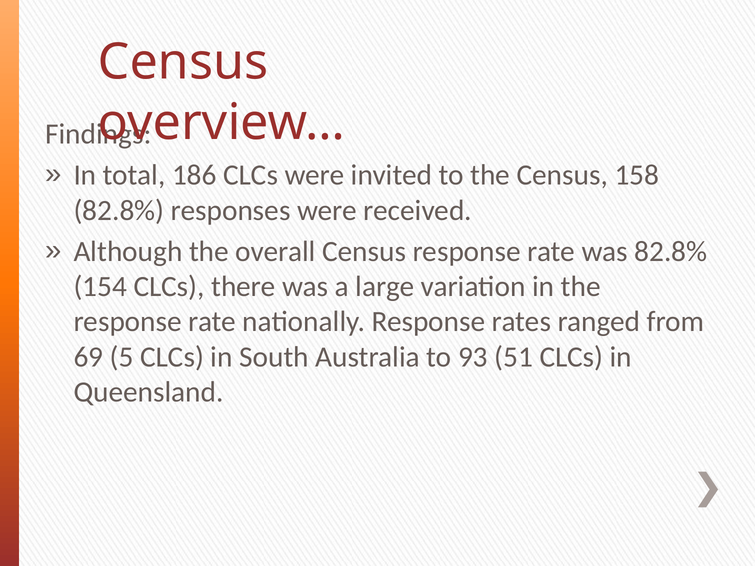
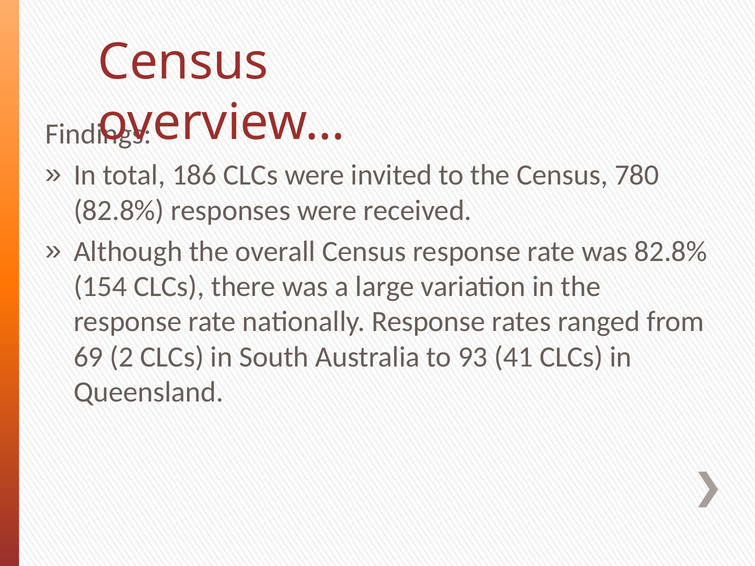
158: 158 -> 780
5: 5 -> 2
51: 51 -> 41
